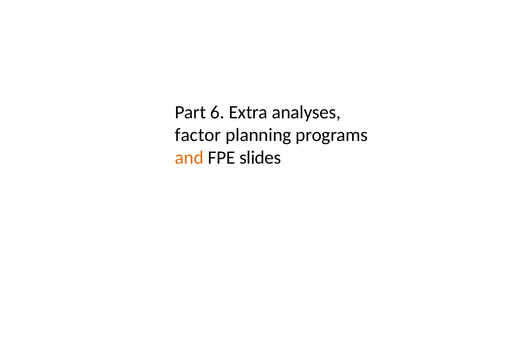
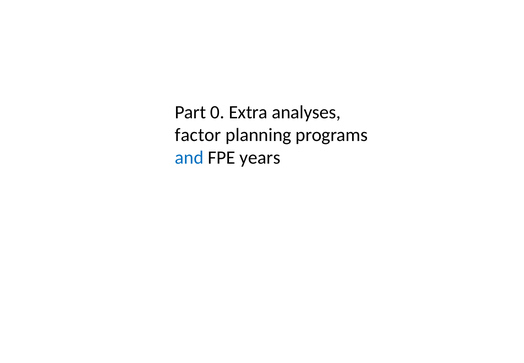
6: 6 -> 0
and colour: orange -> blue
slides: slides -> years
